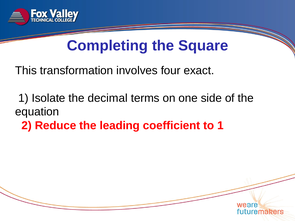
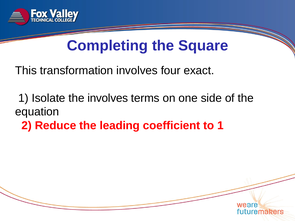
the decimal: decimal -> involves
